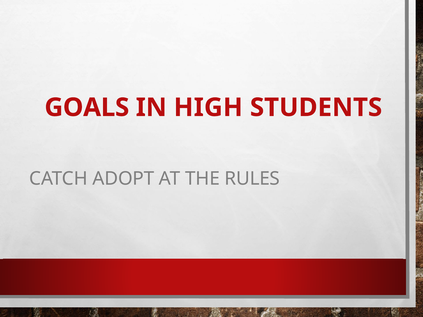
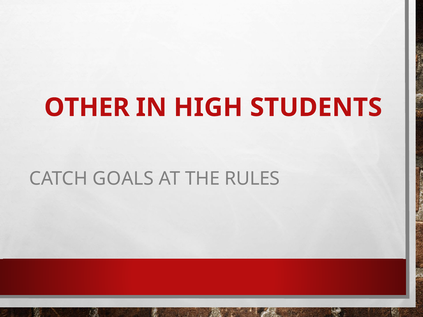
GOALS: GOALS -> OTHER
ADOPT: ADOPT -> GOALS
